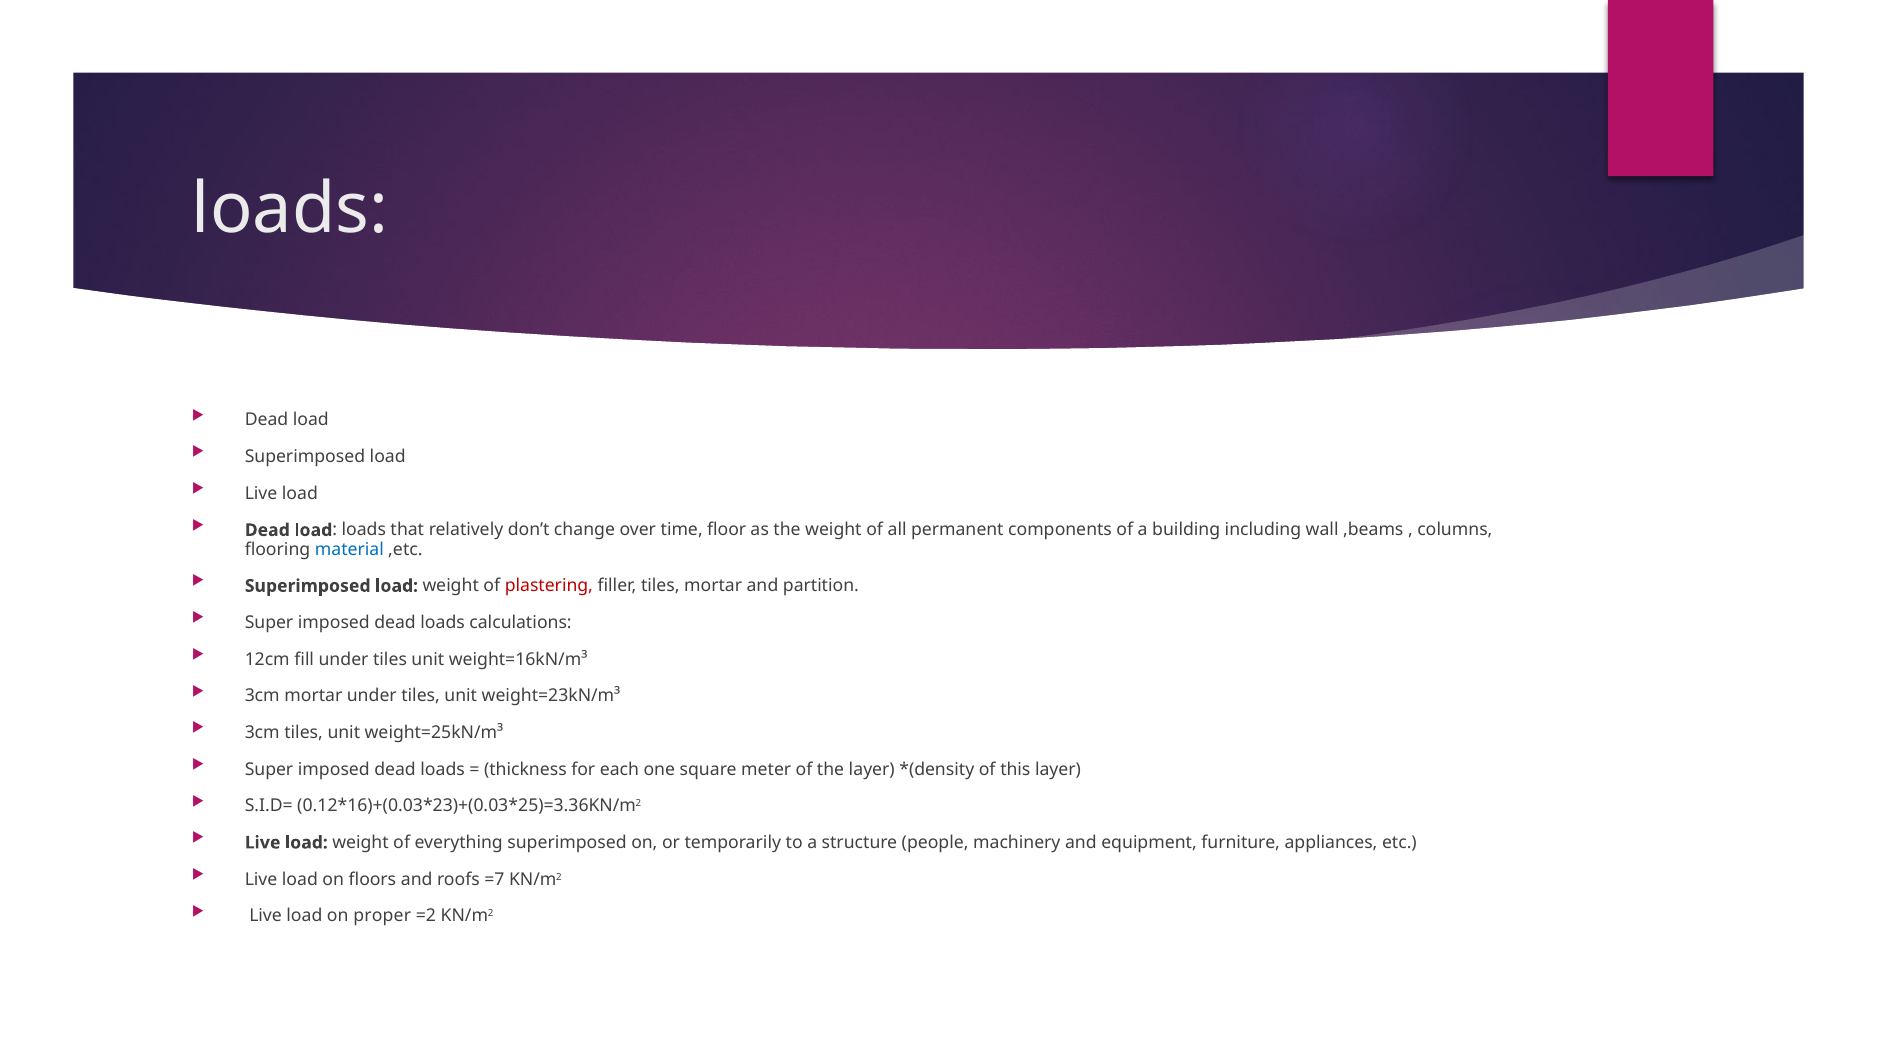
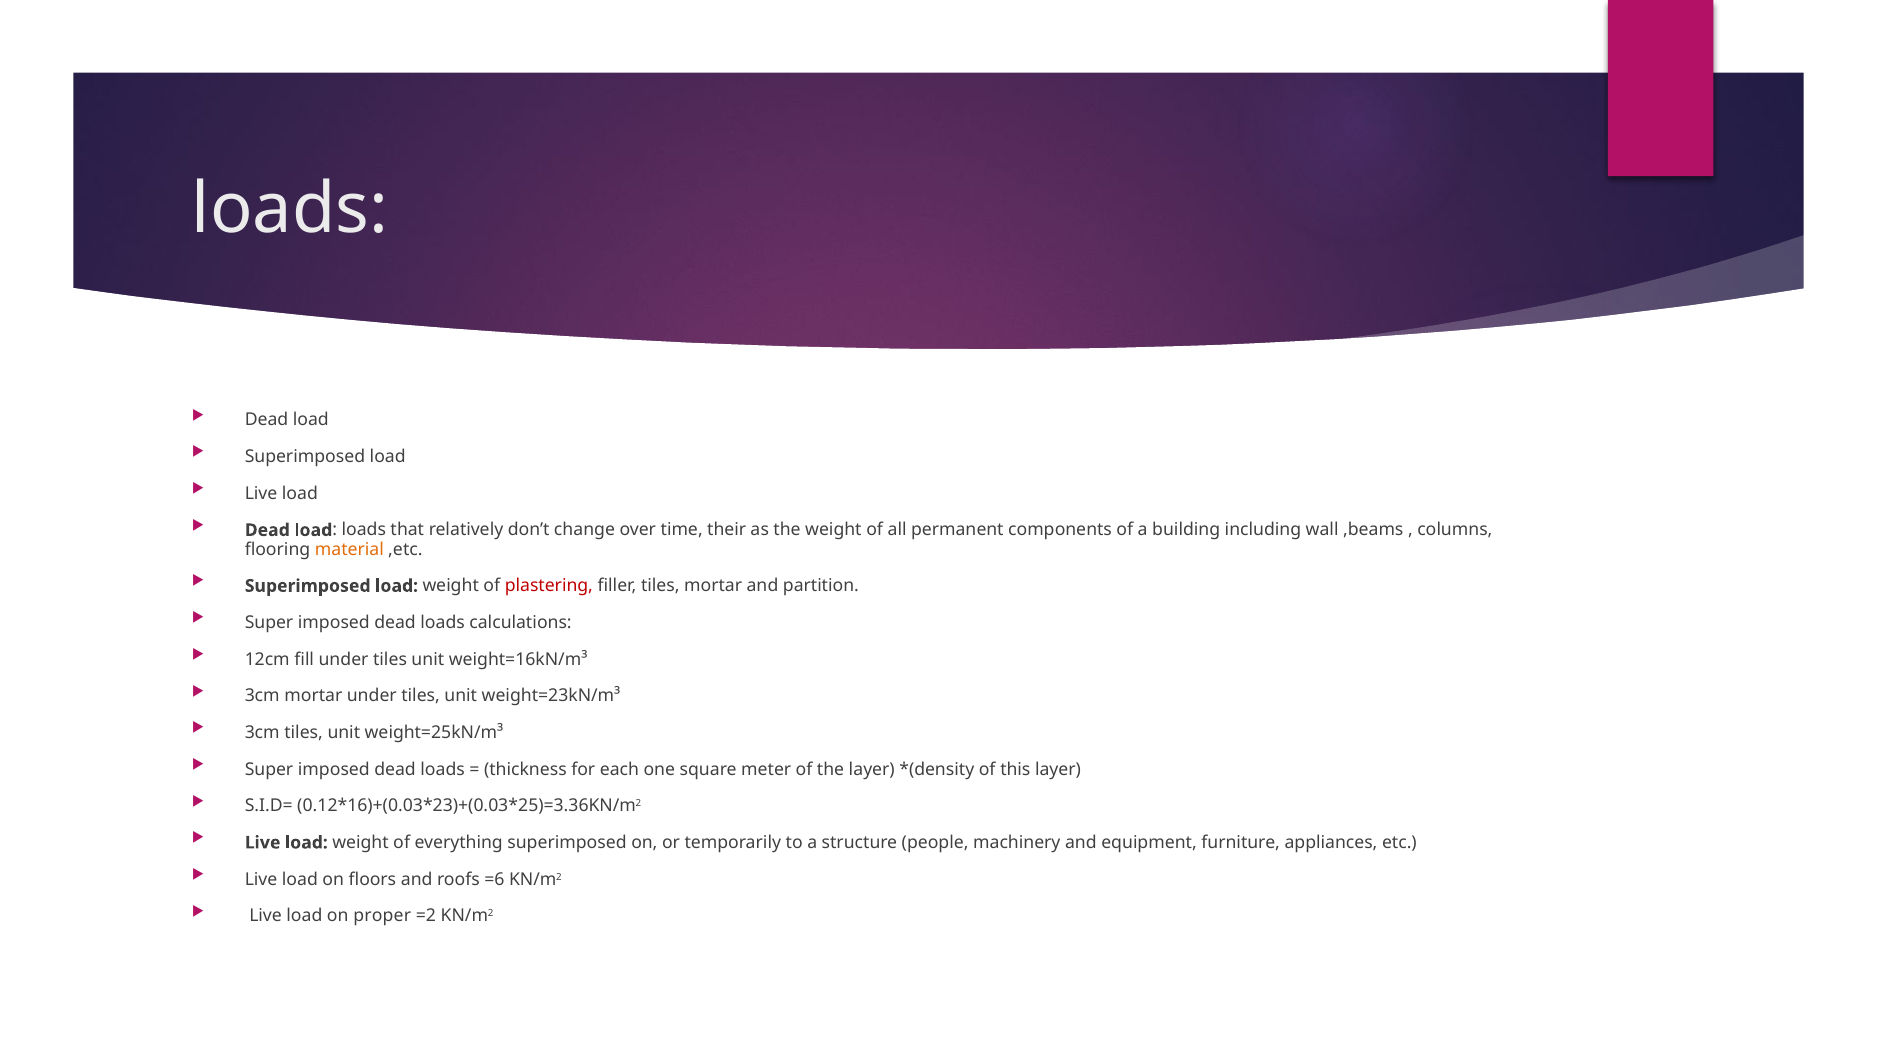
floor: floor -> their
material colour: blue -> orange
=7: =7 -> =6
